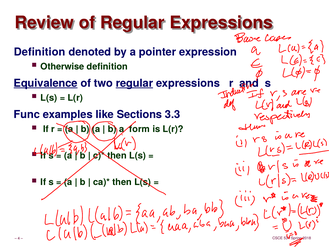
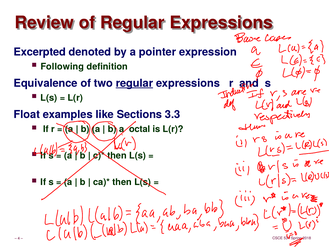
Definition at (40, 52): Definition -> Excerpted
Otherwise: Otherwise -> Following
Equivalence underline: present -> none
Func: Func -> Float
form: form -> octal
